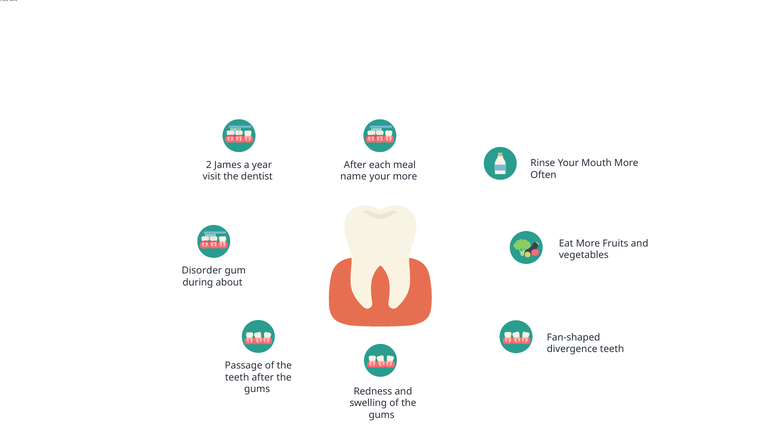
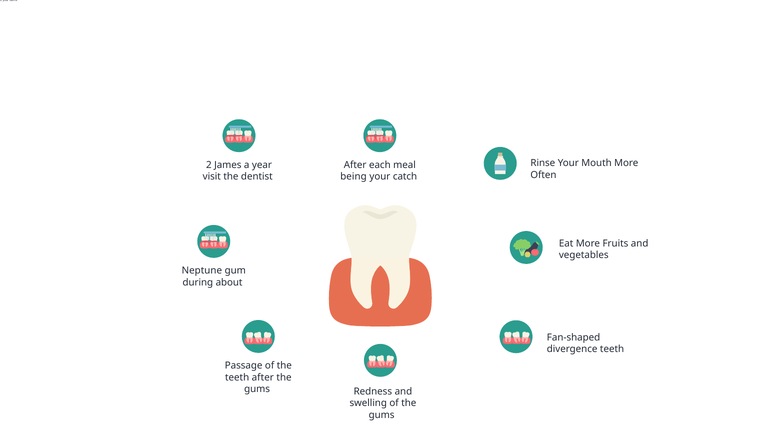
name: name -> being
your more: more -> catch
Disorder: Disorder -> Neptune
